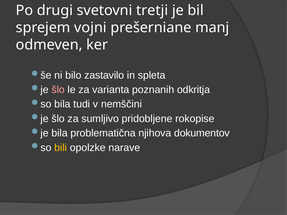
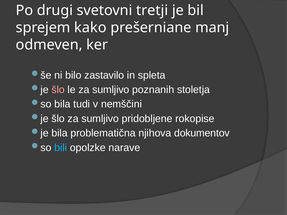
vojni: vojni -> kako
le za varianta: varianta -> sumljivo
odkritja: odkritja -> stoletja
bili colour: yellow -> light blue
